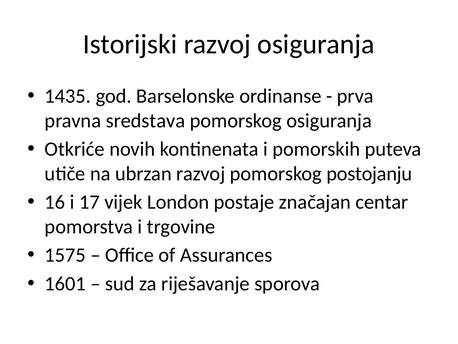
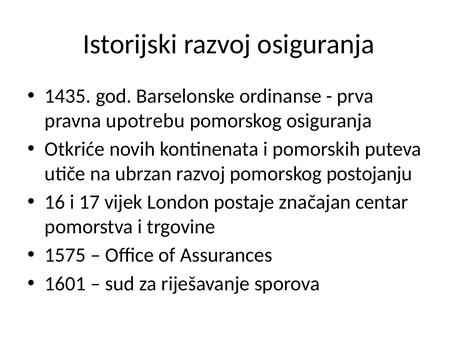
sredstava: sredstava -> upotrebu
